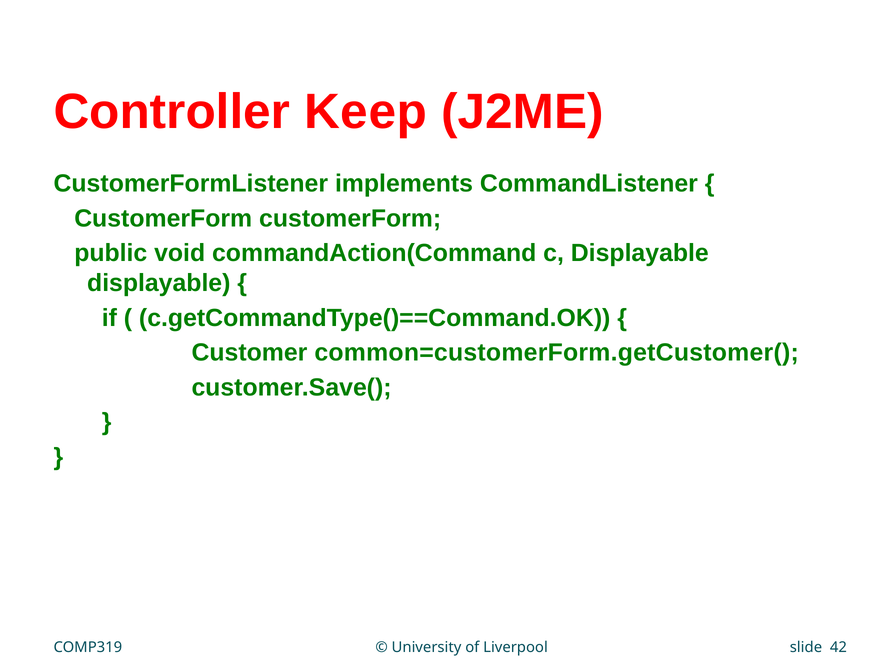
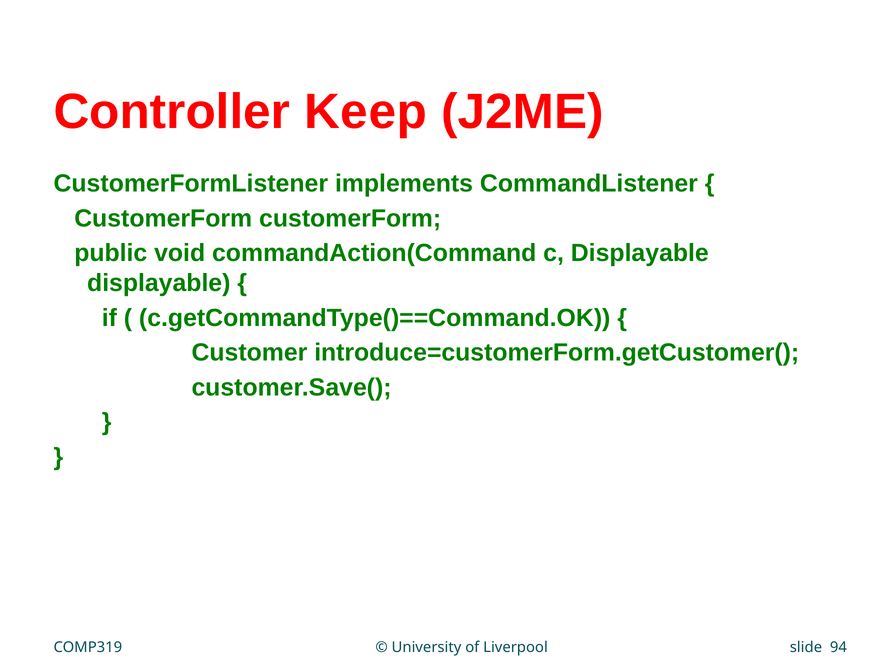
common=customerForm.getCustomer(: common=customerForm.getCustomer( -> introduce=customerForm.getCustomer(
42: 42 -> 94
